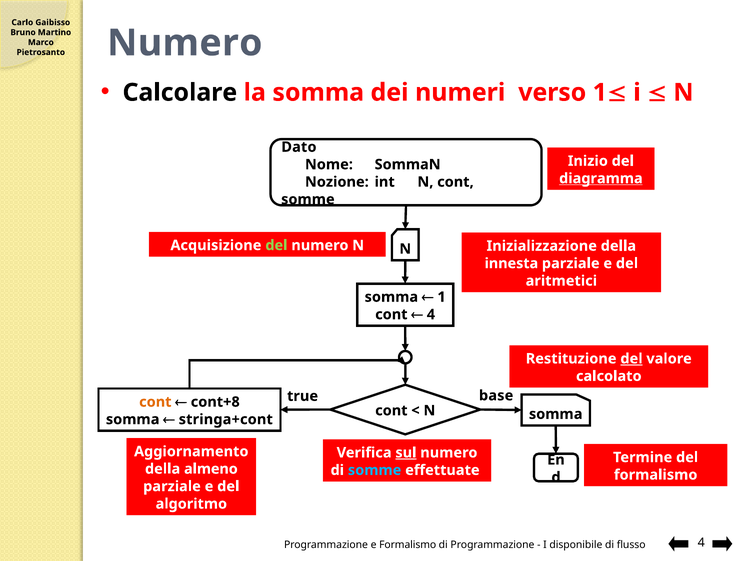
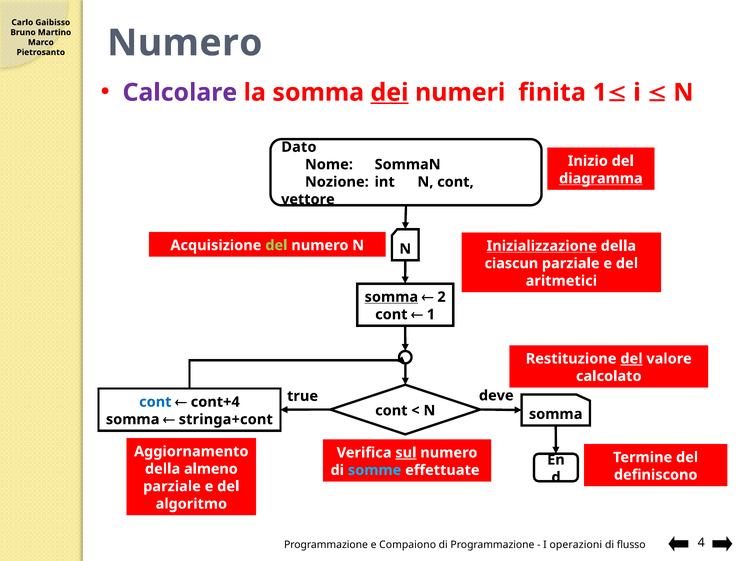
Calcolare colour: black -> purple
dei underline: none -> present
verso: verso -> finita
somme at (308, 199): somme -> vettore
Inizializzazione underline: none -> present
innesta: innesta -> ciascun
somma at (391, 297) underline: none -> present
1 at (442, 297): 1 -> 2
4 at (431, 314): 4 -> 1
base: base -> deve
cont at (155, 402) colour: orange -> blue
cont+8: cont+8 -> cont+4
formalismo at (656, 475): formalismo -> definiscono
e Formalismo: Formalismo -> Compaiono
disponibile: disponibile -> operazioni
